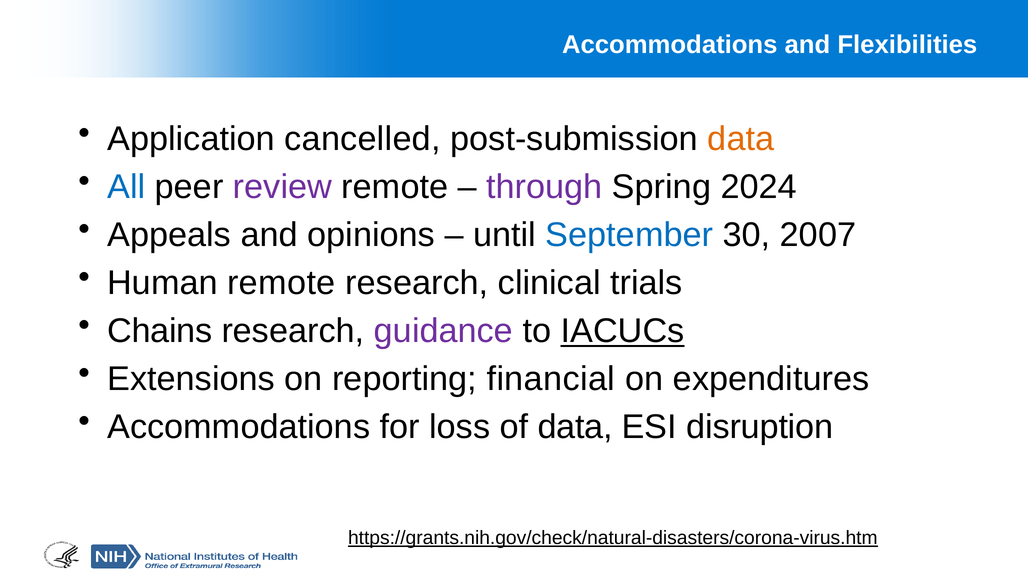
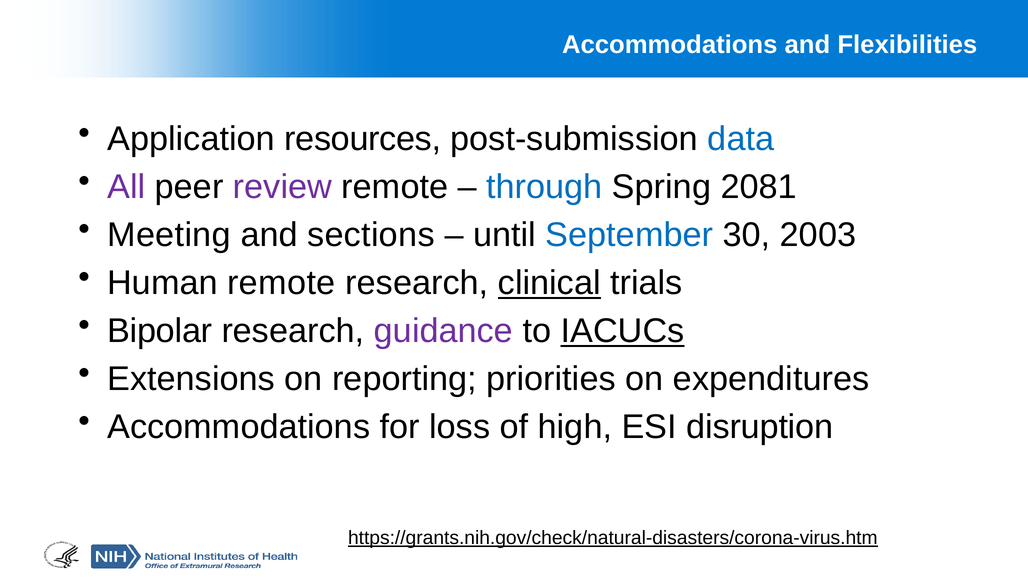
cancelled: cancelled -> resources
data at (741, 139) colour: orange -> blue
All colour: blue -> purple
through colour: purple -> blue
2024: 2024 -> 2081
Appeals: Appeals -> Meeting
opinions: opinions -> sections
2007: 2007 -> 2003
clinical underline: none -> present
Chains: Chains -> Bipolar
financial: financial -> priorities
of data: data -> high
